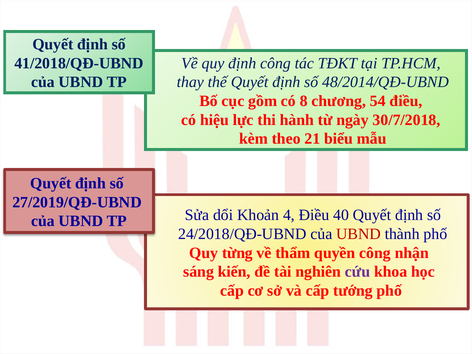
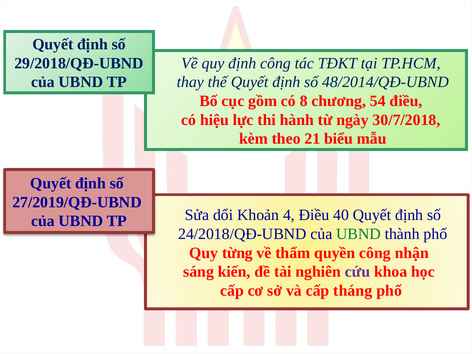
41/2018/QĐ-UBND: 41/2018/QĐ-UBND -> 29/2018/QĐ-UBND
UBND at (359, 234) colour: red -> green
tướng: tướng -> tháng
